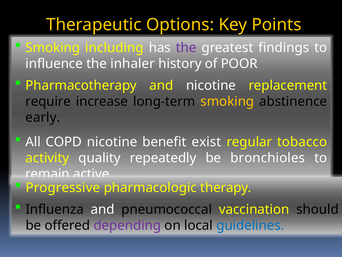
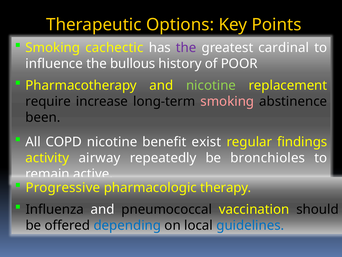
including: including -> cachectic
findings: findings -> cardinal
inhaler: inhaler -> bullous
nicotine at (211, 85) colour: white -> light green
smoking at (227, 101) colour: yellow -> pink
early: early -> been
tobacco: tobacco -> findings
quality: quality -> airway
depending colour: purple -> blue
